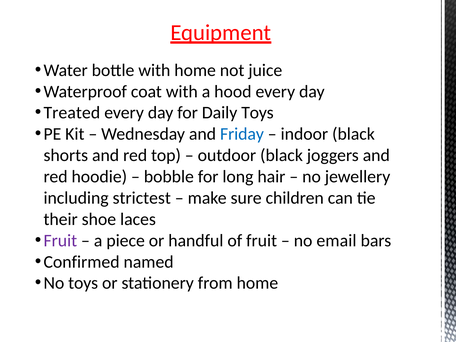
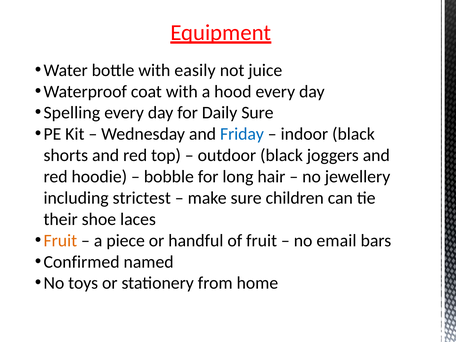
with home: home -> easily
Treated: Treated -> Spelling
Daily Toys: Toys -> Sure
Fruit at (60, 241) colour: purple -> orange
